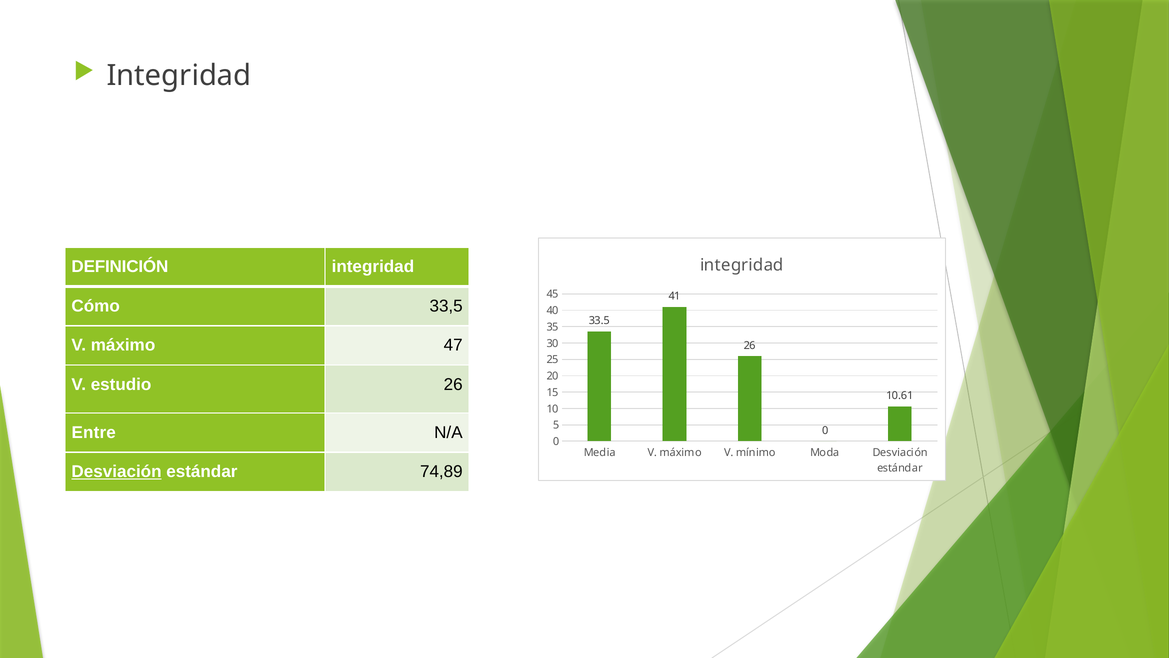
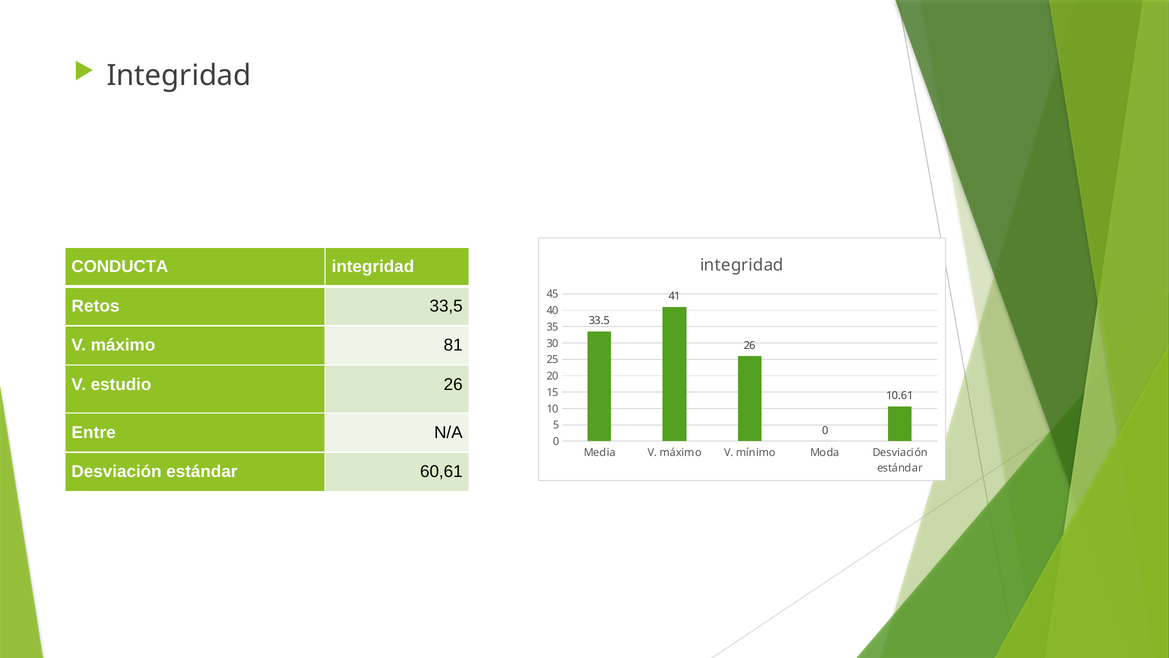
DEFINICIÓN: DEFINICIÓN -> CONDUCTA
Cómo: Cómo -> Retos
47: 47 -> 81
Desviación at (117, 471) underline: present -> none
74,89: 74,89 -> 60,61
